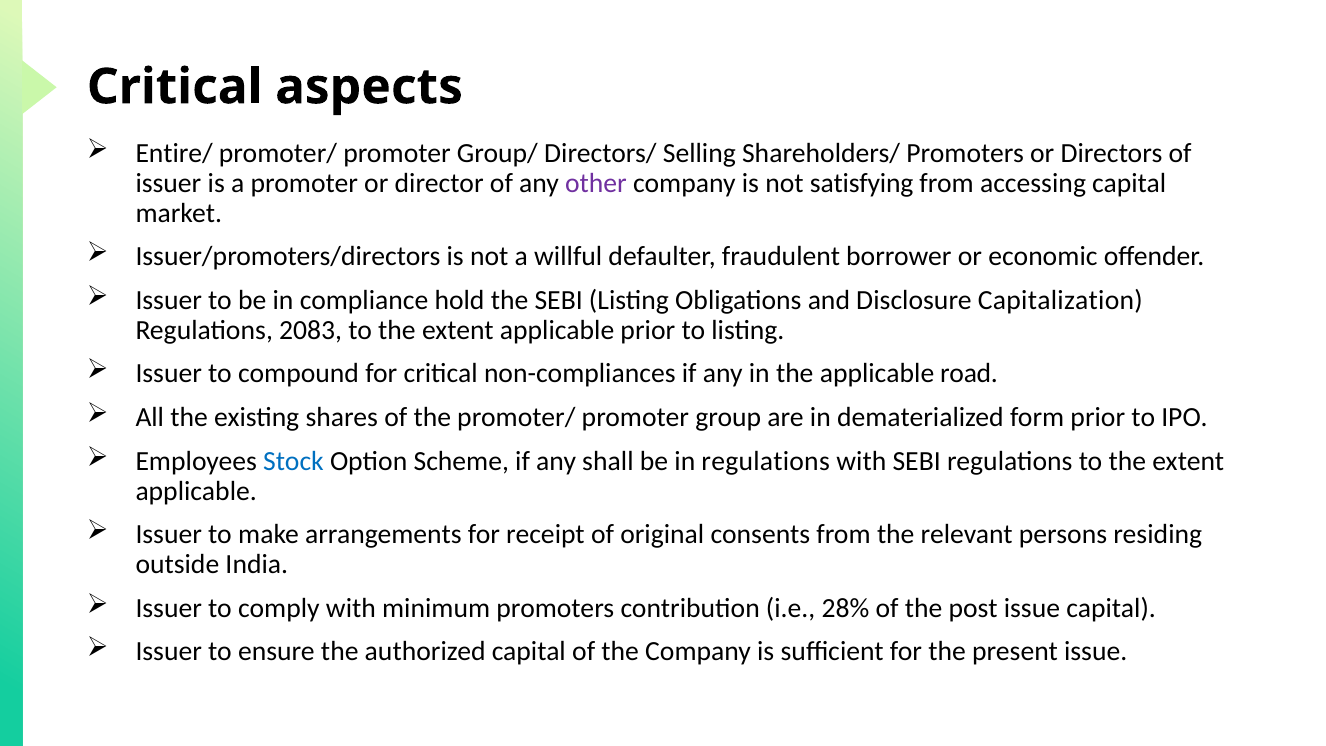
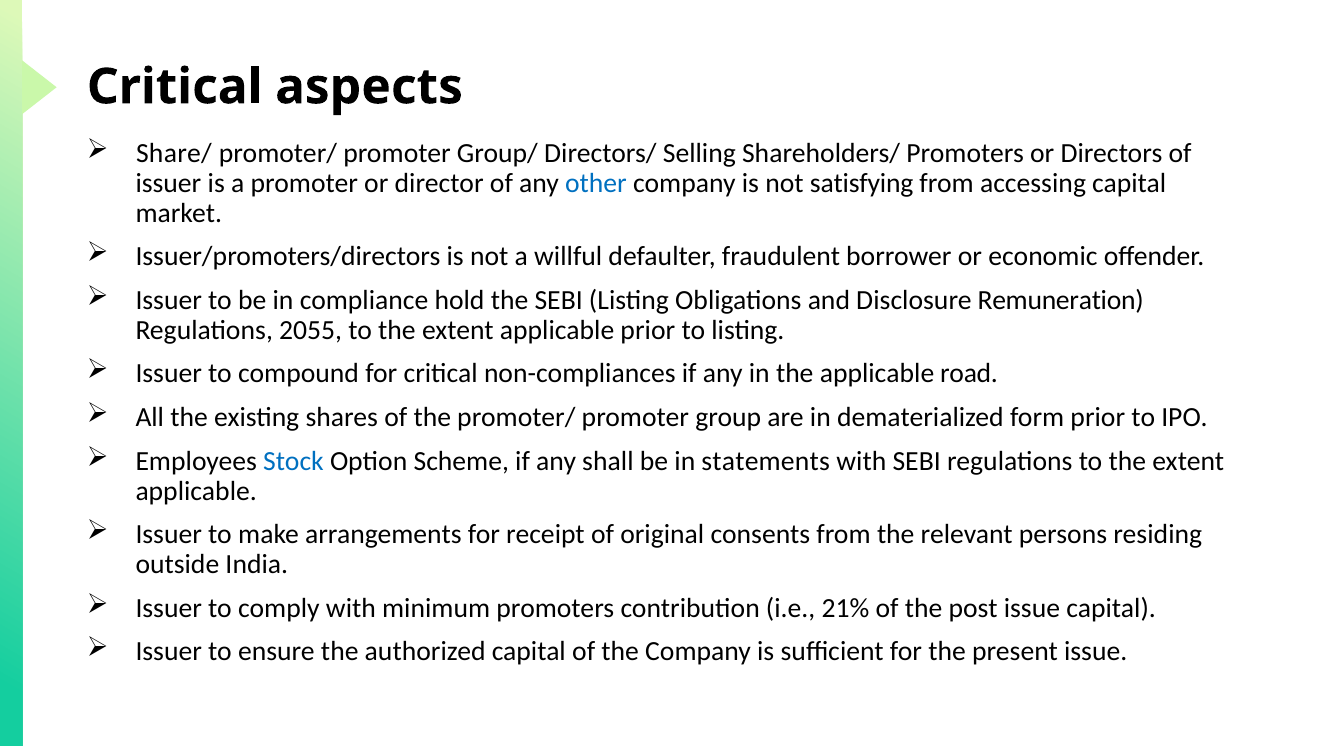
Entire/: Entire/ -> Share/
other colour: purple -> blue
Capitalization: Capitalization -> Remuneration
2083: 2083 -> 2055
in regulations: regulations -> statements
28%: 28% -> 21%
